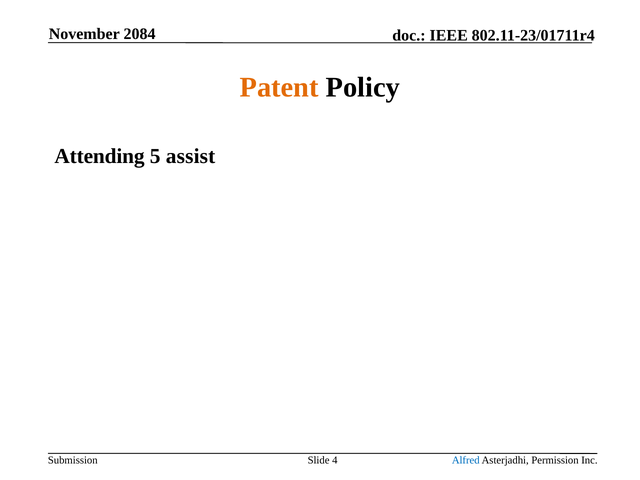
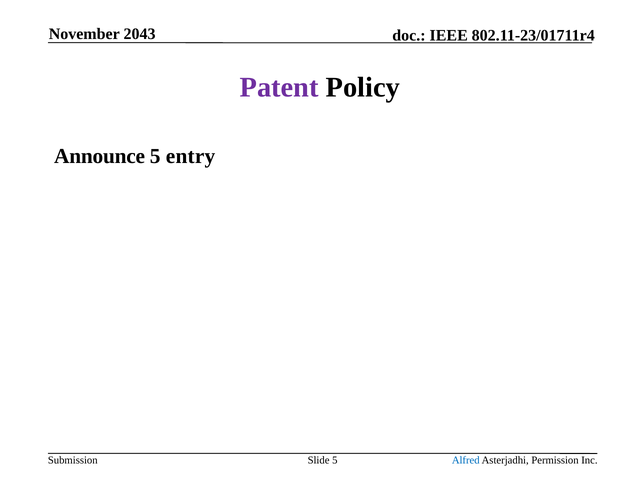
2084: 2084 -> 2043
Patent colour: orange -> purple
Attending: Attending -> Announce
assist: assist -> entry
Slide 4: 4 -> 5
